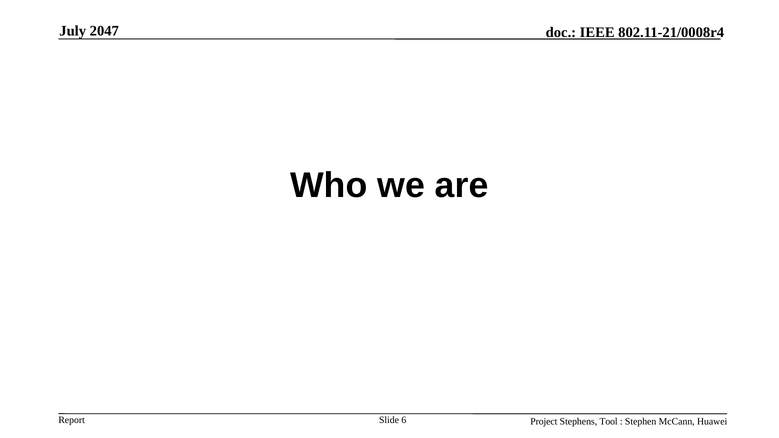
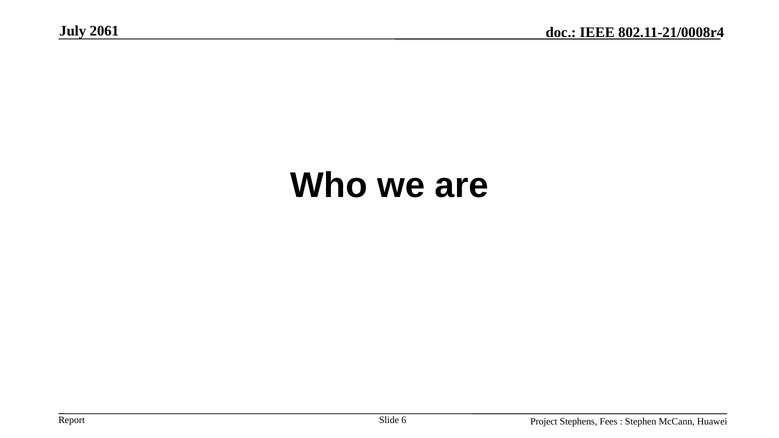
2047: 2047 -> 2061
Tool: Tool -> Fees
